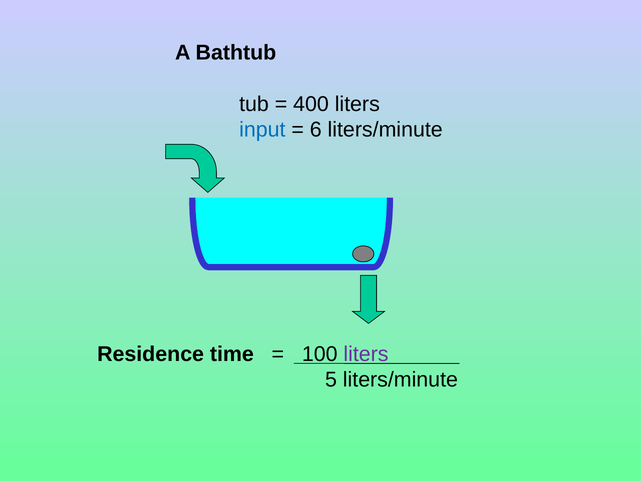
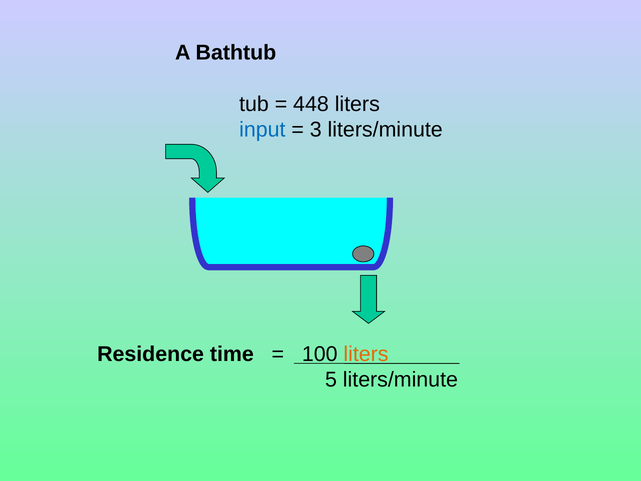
400: 400 -> 448
6: 6 -> 3
liters at (366, 354) colour: purple -> orange
